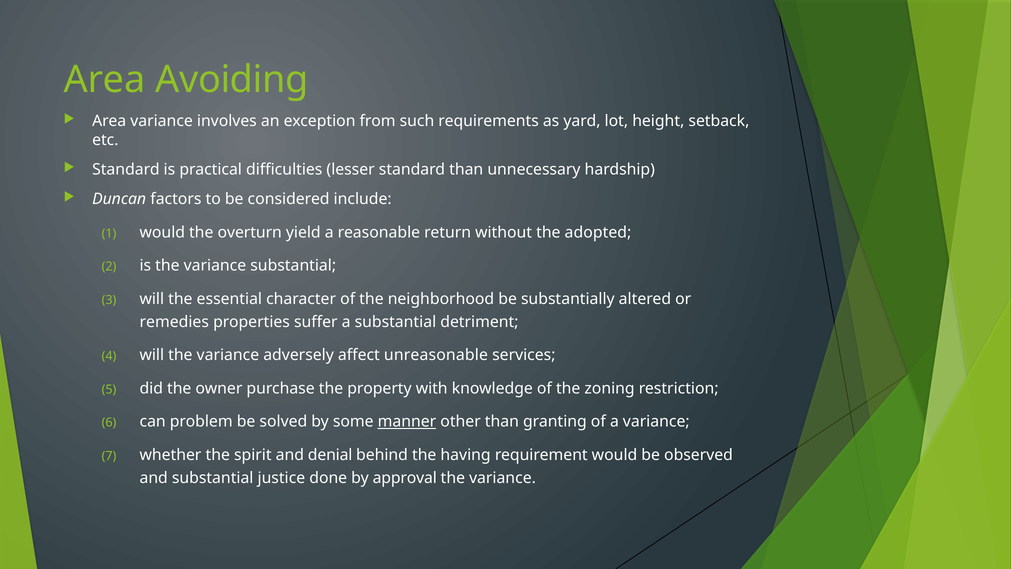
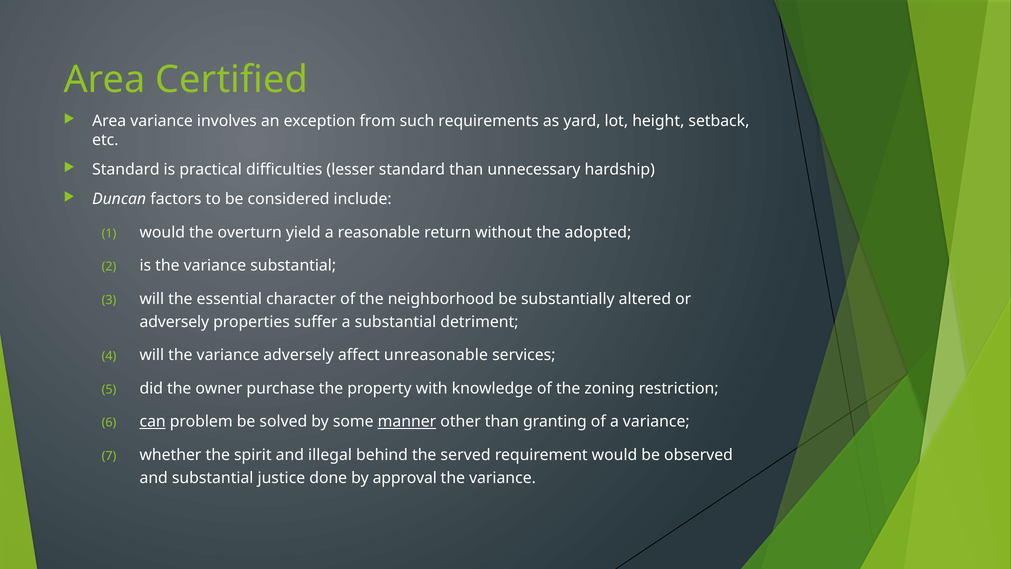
Avoiding: Avoiding -> Certified
remedies at (174, 322): remedies -> adversely
can underline: none -> present
denial: denial -> illegal
having: having -> served
